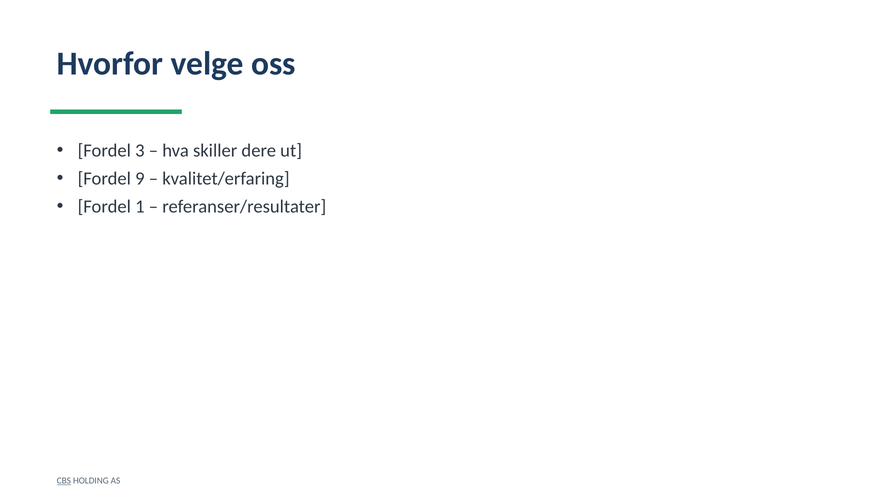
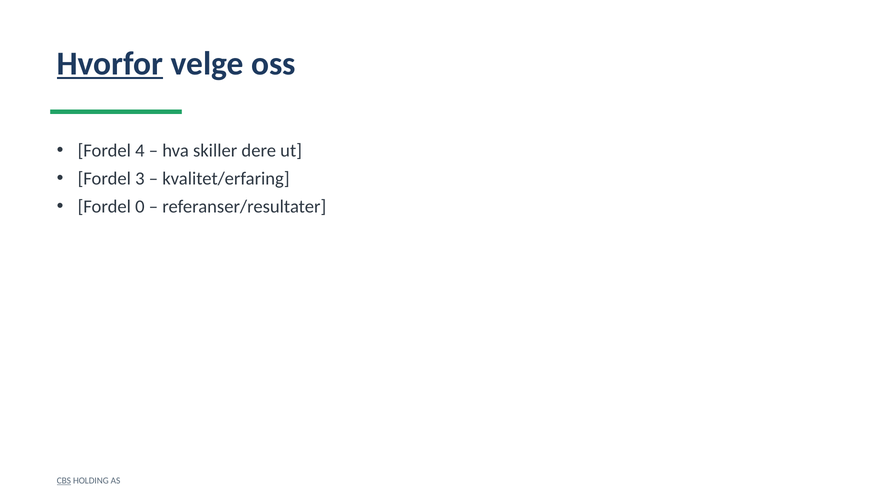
Hvorfor underline: none -> present
3: 3 -> 4
9: 9 -> 3
1: 1 -> 0
